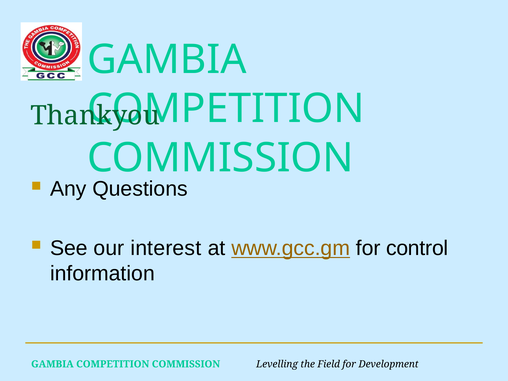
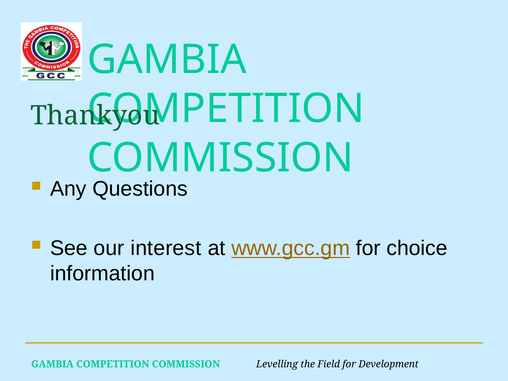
control: control -> choice
